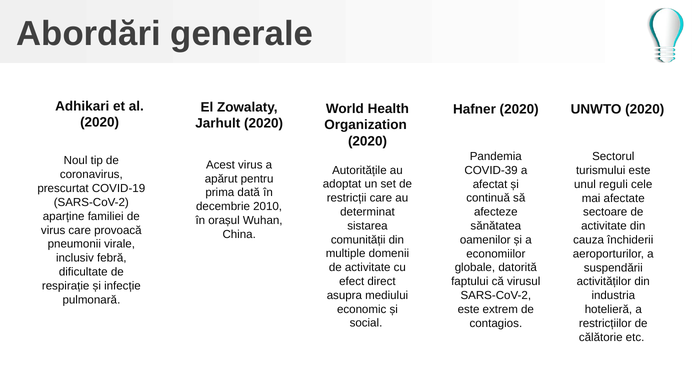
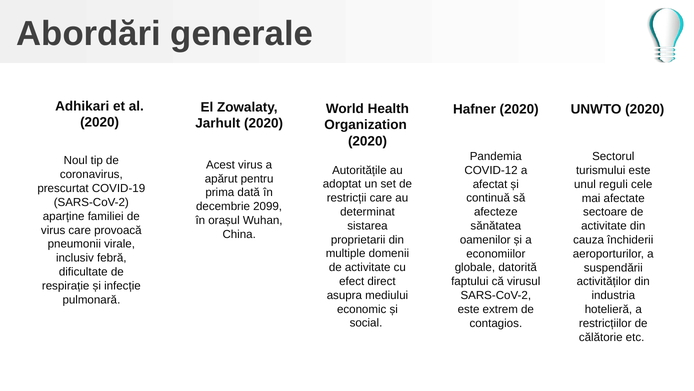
COVID-39: COVID-39 -> COVID-12
2010: 2010 -> 2099
comunității: comunității -> proprietarii
